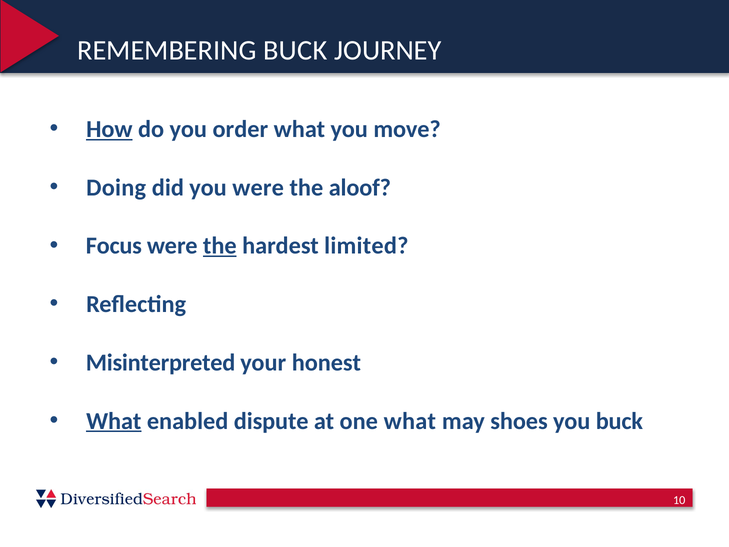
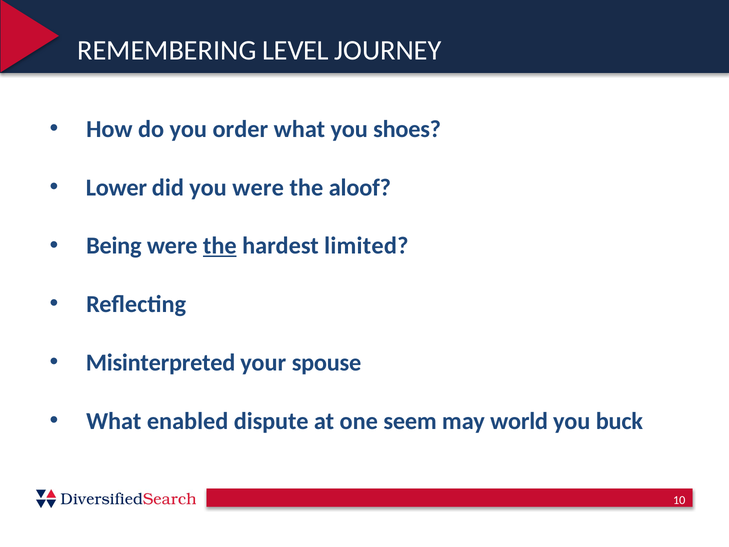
REMEMBERING BUCK: BUCK -> LEVEL
How underline: present -> none
move: move -> shoes
Doing: Doing -> Lower
Focus: Focus -> Being
honest: honest -> spouse
What at (114, 421) underline: present -> none
one what: what -> seem
shoes: shoes -> world
